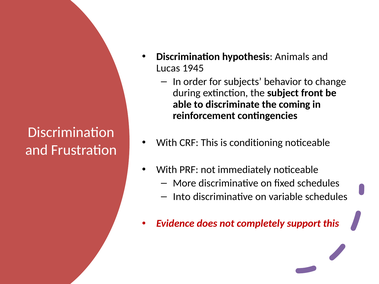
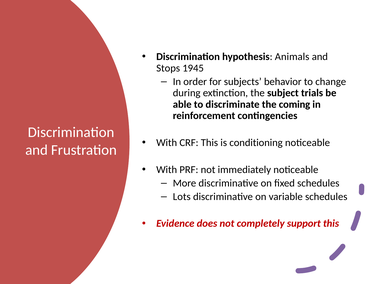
Lucas: Lucas -> Stops
front: front -> trials
Into: Into -> Lots
